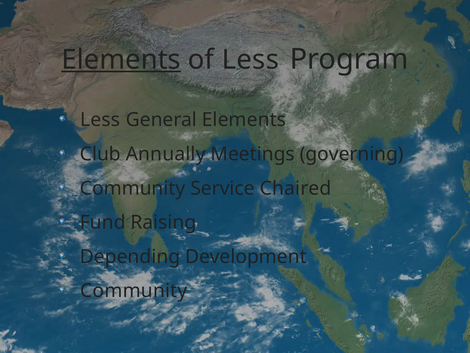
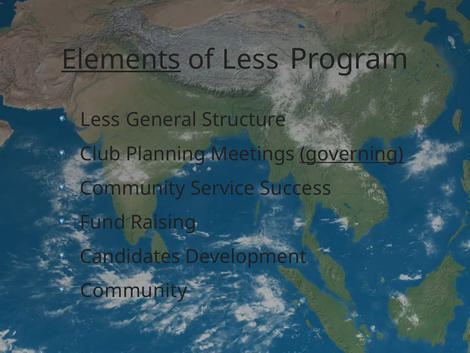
General Elements: Elements -> Structure
Annually: Annually -> Planning
governing underline: none -> present
Chaired: Chaired -> Success
Depending: Depending -> Candidates
